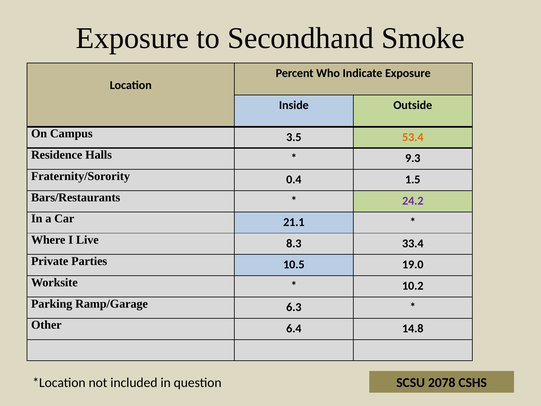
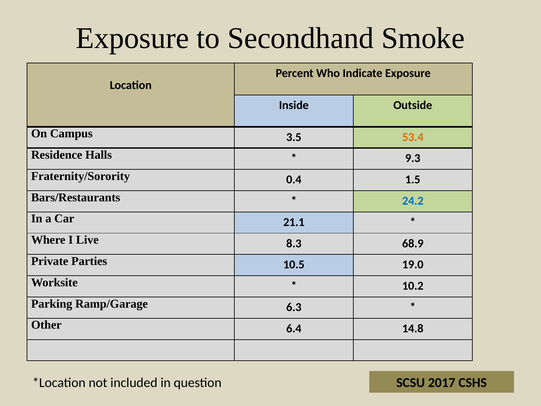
24.2 colour: purple -> blue
33.4: 33.4 -> 68.9
2078: 2078 -> 2017
